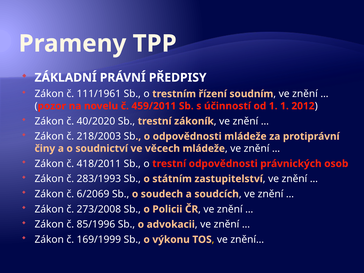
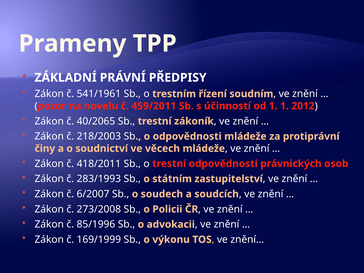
111/1961: 111/1961 -> 541/1961
40/2020: 40/2020 -> 40/2065
6/2069: 6/2069 -> 6/2007
